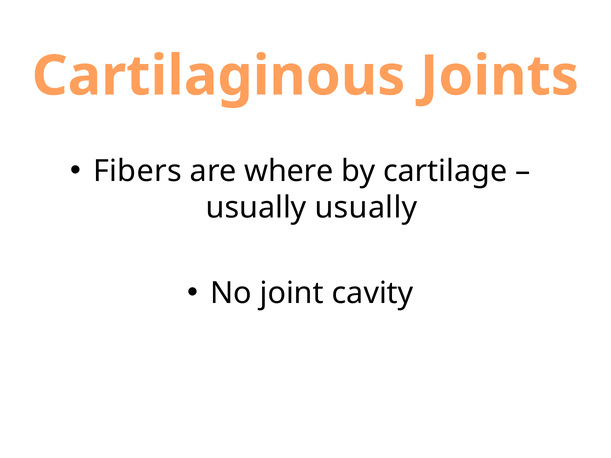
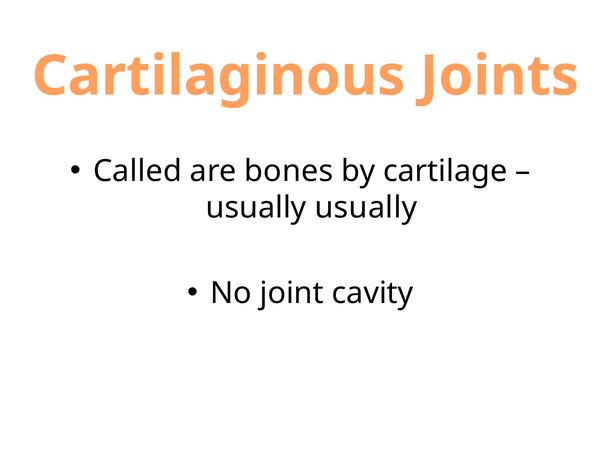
Fibers: Fibers -> Called
where: where -> bones
